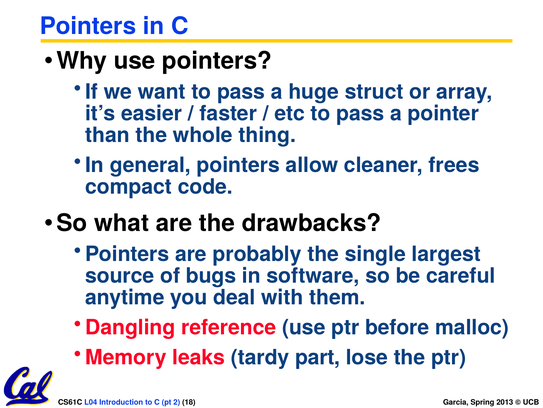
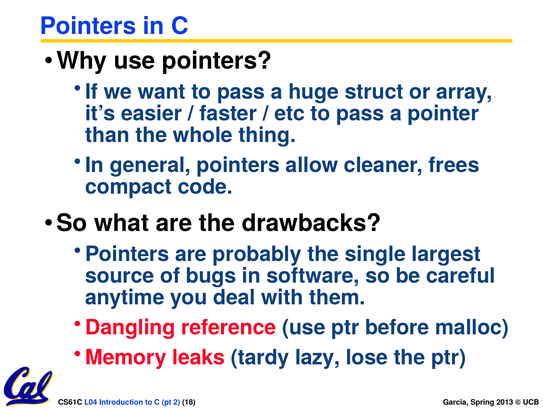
part: part -> lazy
